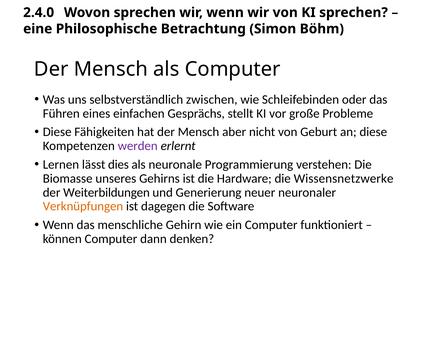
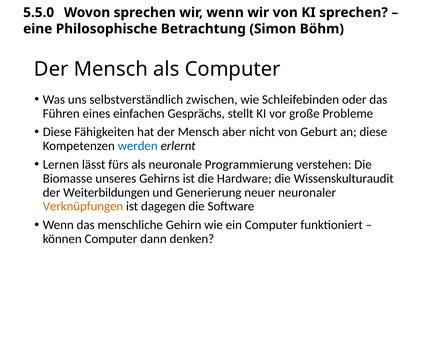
2.4.0: 2.4.0 -> 5.5.0
werden colour: purple -> blue
dies: dies -> fürs
Wissensnetzwerke: Wissensnetzwerke -> Wissenskulturaudit
